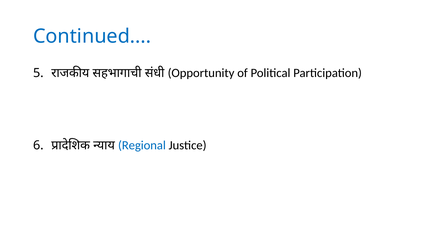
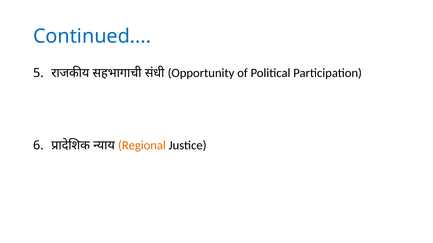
Regional colour: blue -> orange
